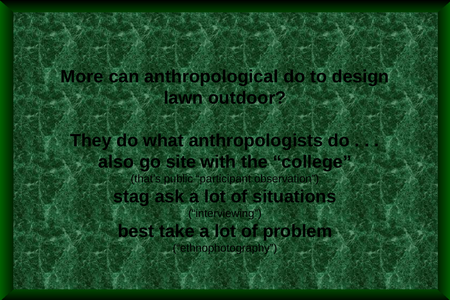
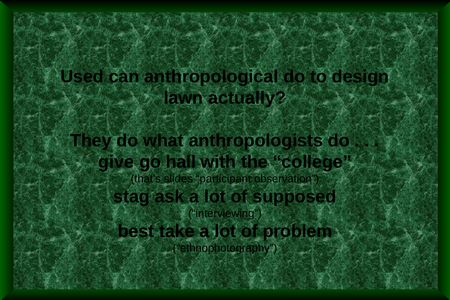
More: More -> Used
outdoor: outdoor -> actually
also: also -> give
site: site -> hall
public: public -> slides
situations: situations -> supposed
